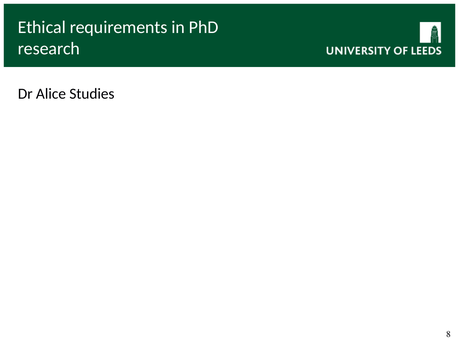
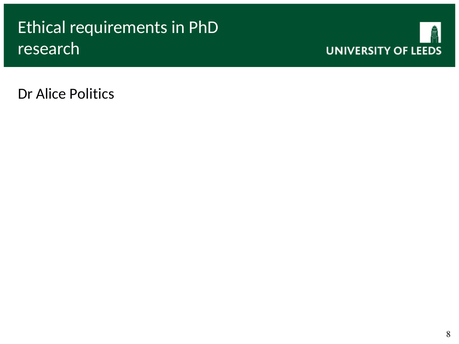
Studies: Studies -> Politics
